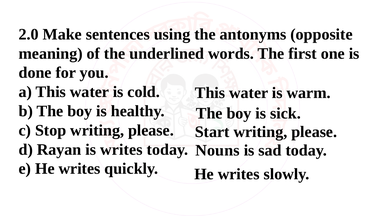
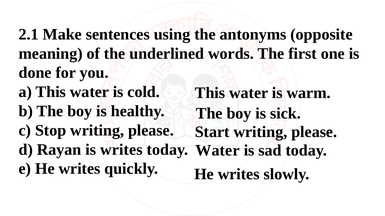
2.0: 2.0 -> 2.1
Nouns at (217, 151): Nouns -> Water
